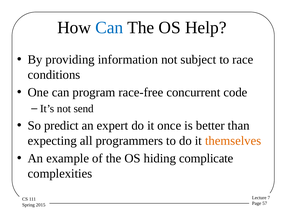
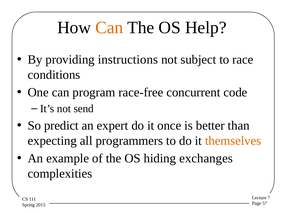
Can at (109, 27) colour: blue -> orange
information: information -> instructions
complicate: complicate -> exchanges
